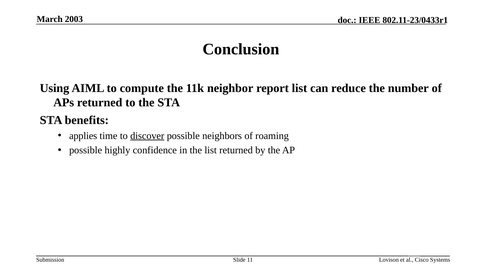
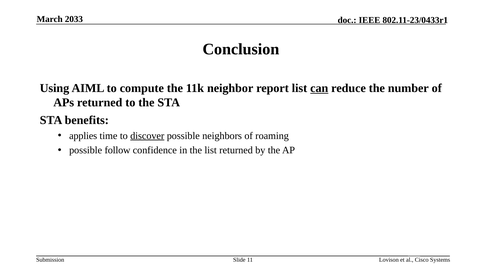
2003: 2003 -> 2033
can underline: none -> present
highly: highly -> follow
